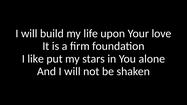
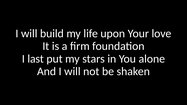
like: like -> last
